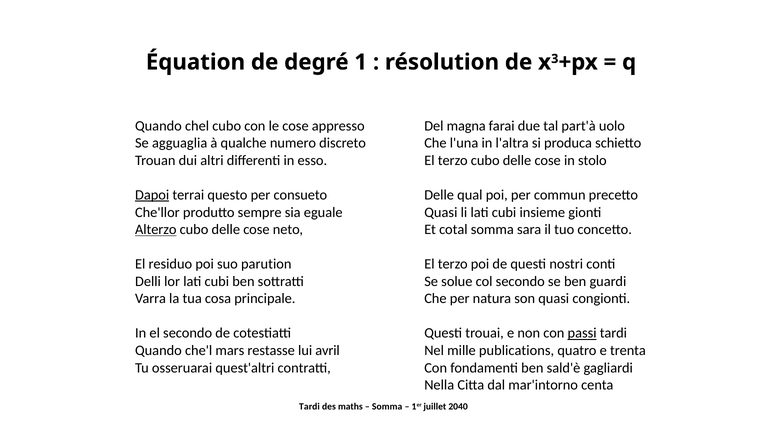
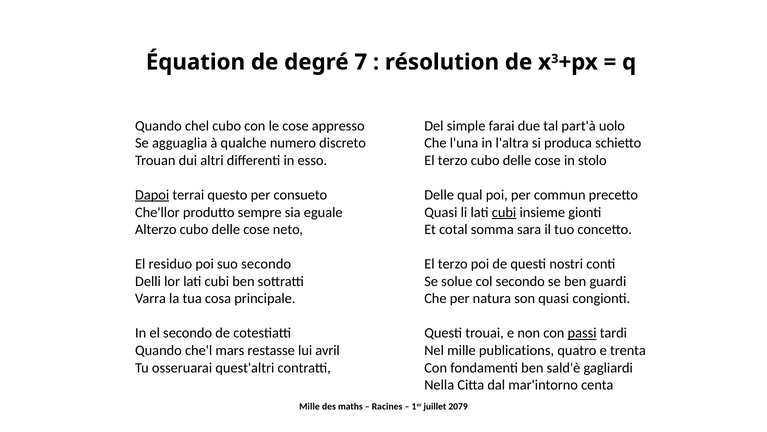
1: 1 -> 7
magna: magna -> simple
cubi at (504, 212) underline: none -> present
Alterzo underline: present -> none
suo parution: parution -> secondo
Tardi at (309, 406): Tardi -> Mille
Somma at (387, 406): Somma -> Racines
2040: 2040 -> 2079
